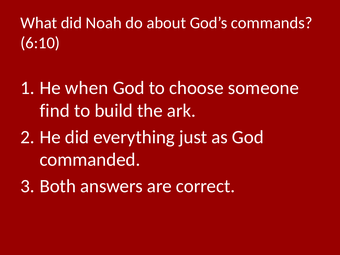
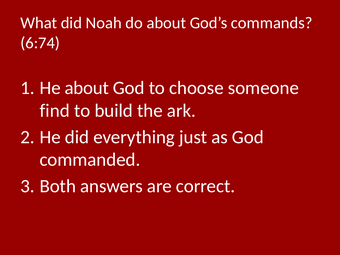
6:10: 6:10 -> 6:74
He when: when -> about
